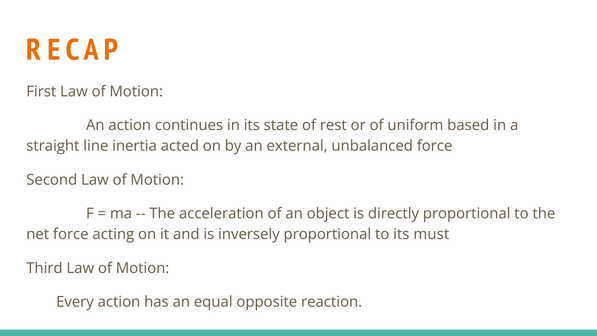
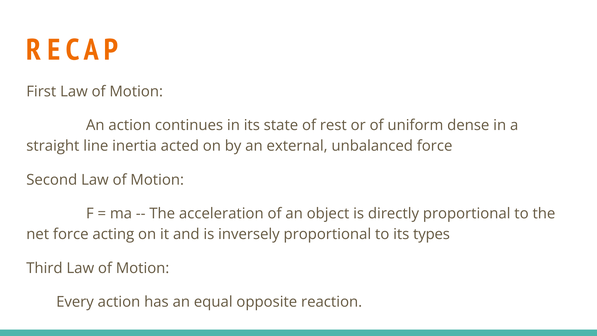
based: based -> dense
must: must -> types
